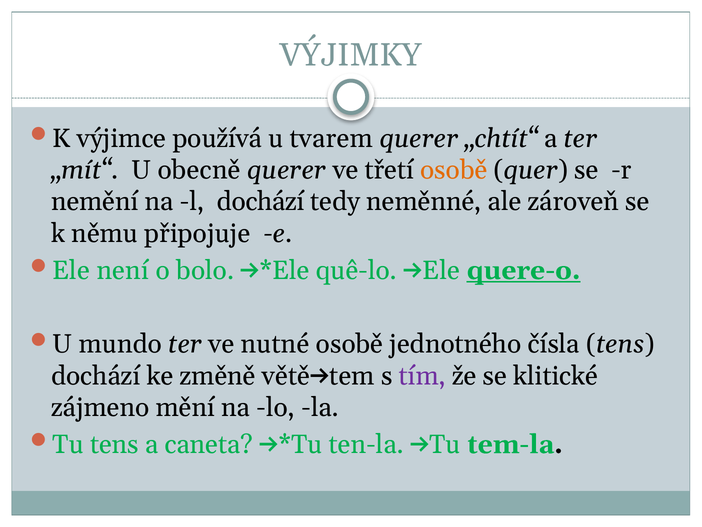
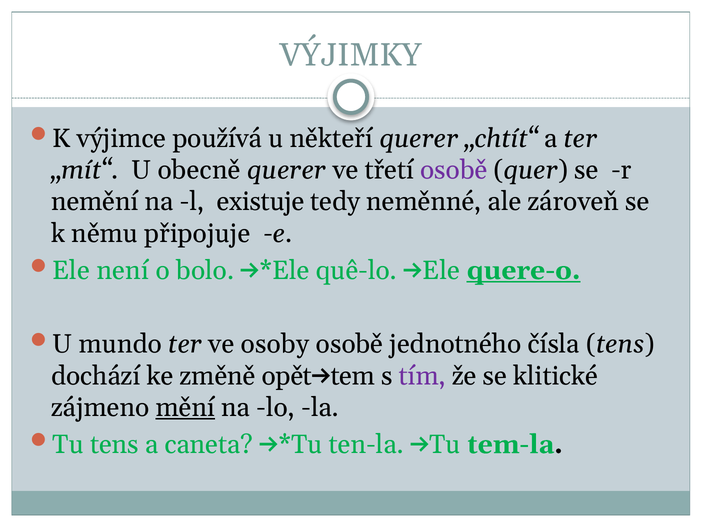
tvarem: tvarem -> někteří
osobě at (454, 170) colour: orange -> purple
l dochází: dochází -> existuje
nutné: nutné -> osoby
větě→tem: větě→tem -> opět→tem
mění underline: none -> present
